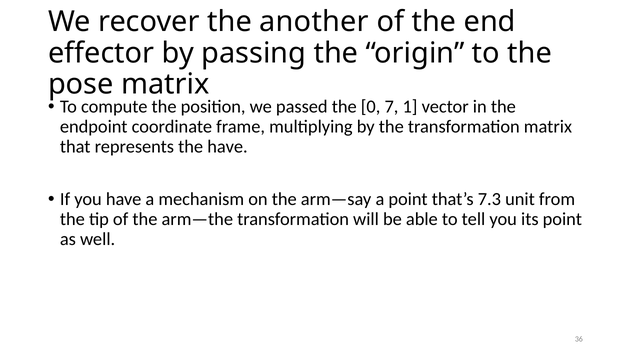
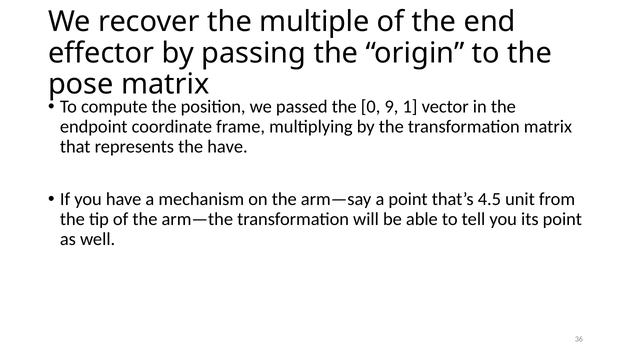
another: another -> multiple
7: 7 -> 9
7.3: 7.3 -> 4.5
